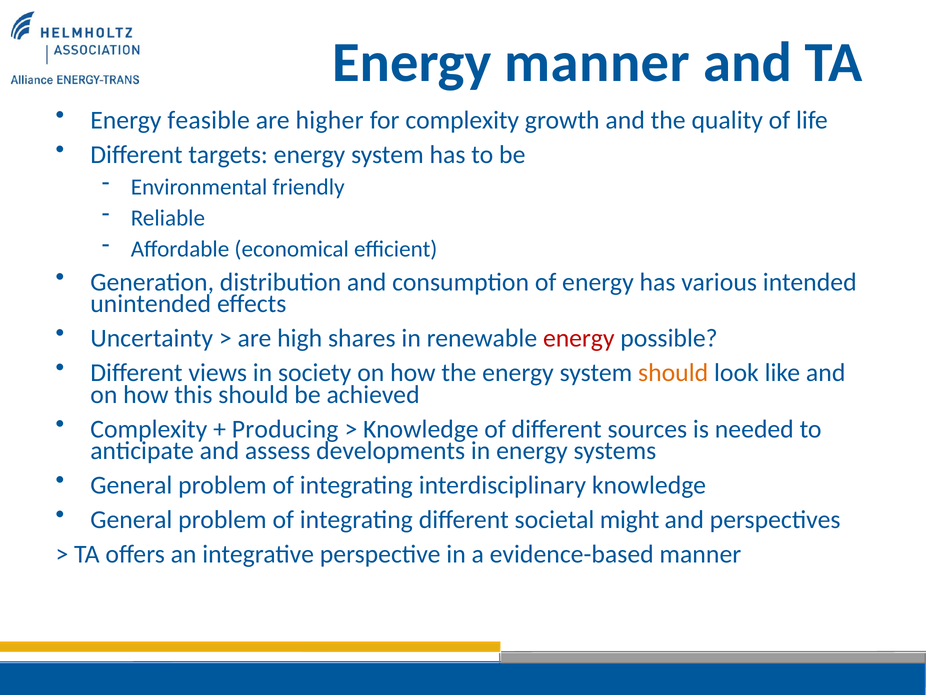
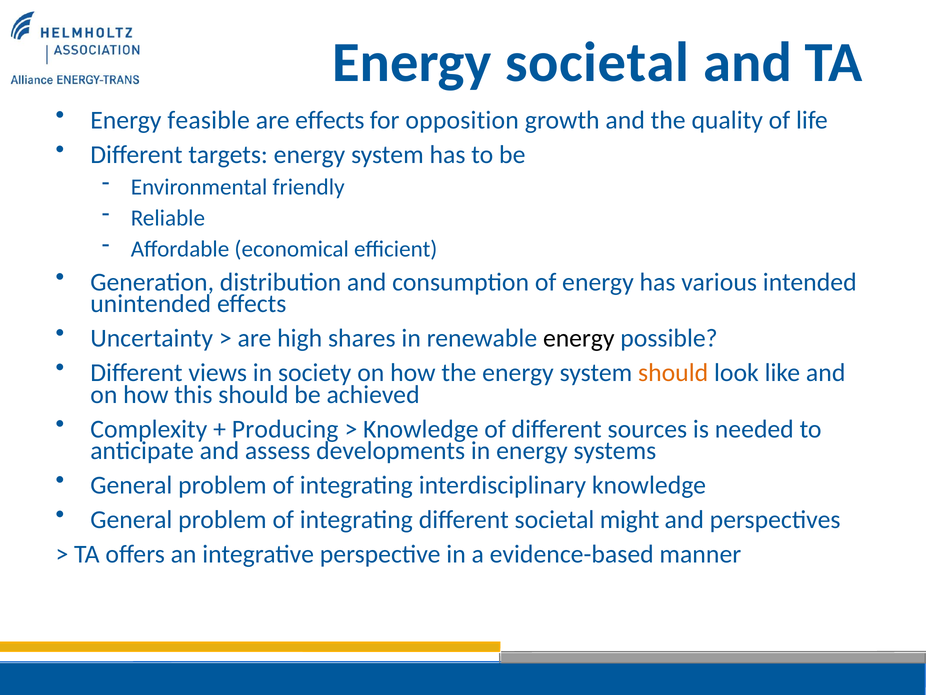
Energy manner: manner -> societal
are higher: higher -> effects
for complexity: complexity -> opposition
energy at (579, 338) colour: red -> black
